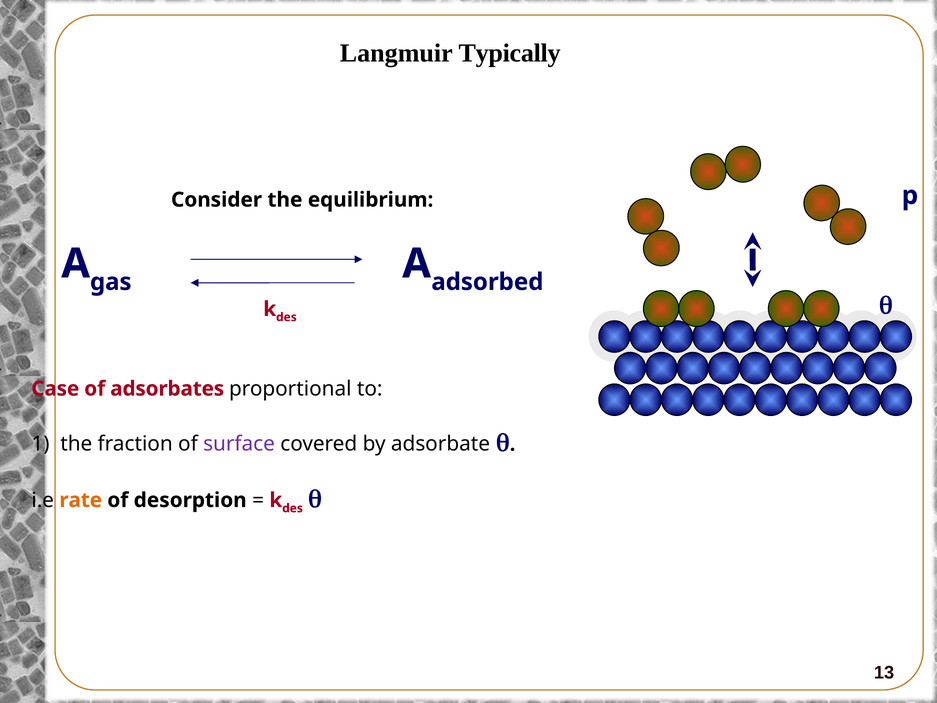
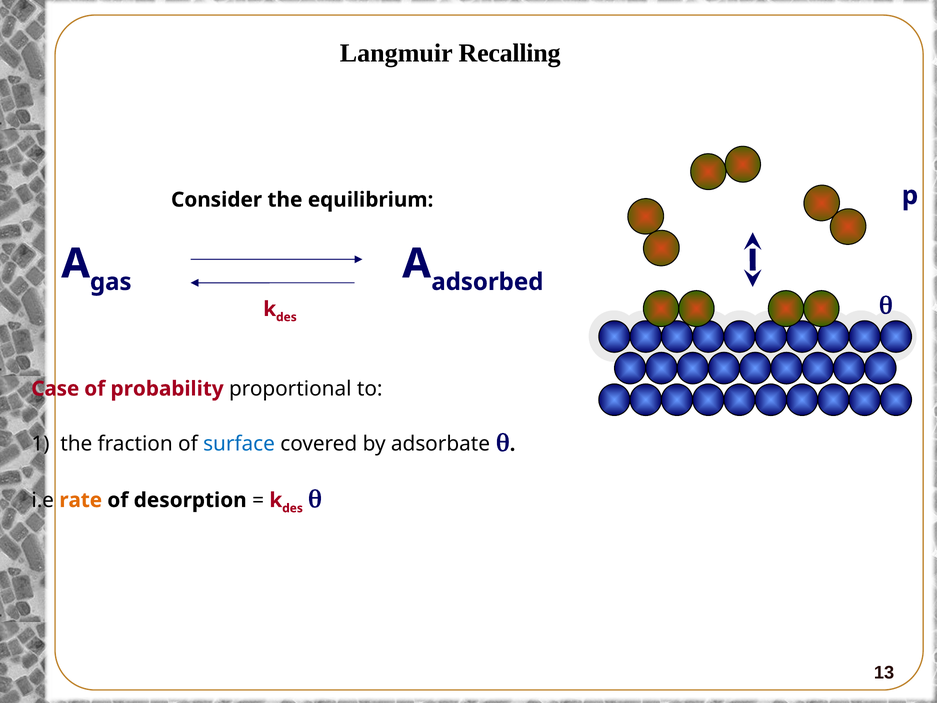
Typically: Typically -> Recalling
adsorbates: adsorbates -> probability
surface colour: purple -> blue
